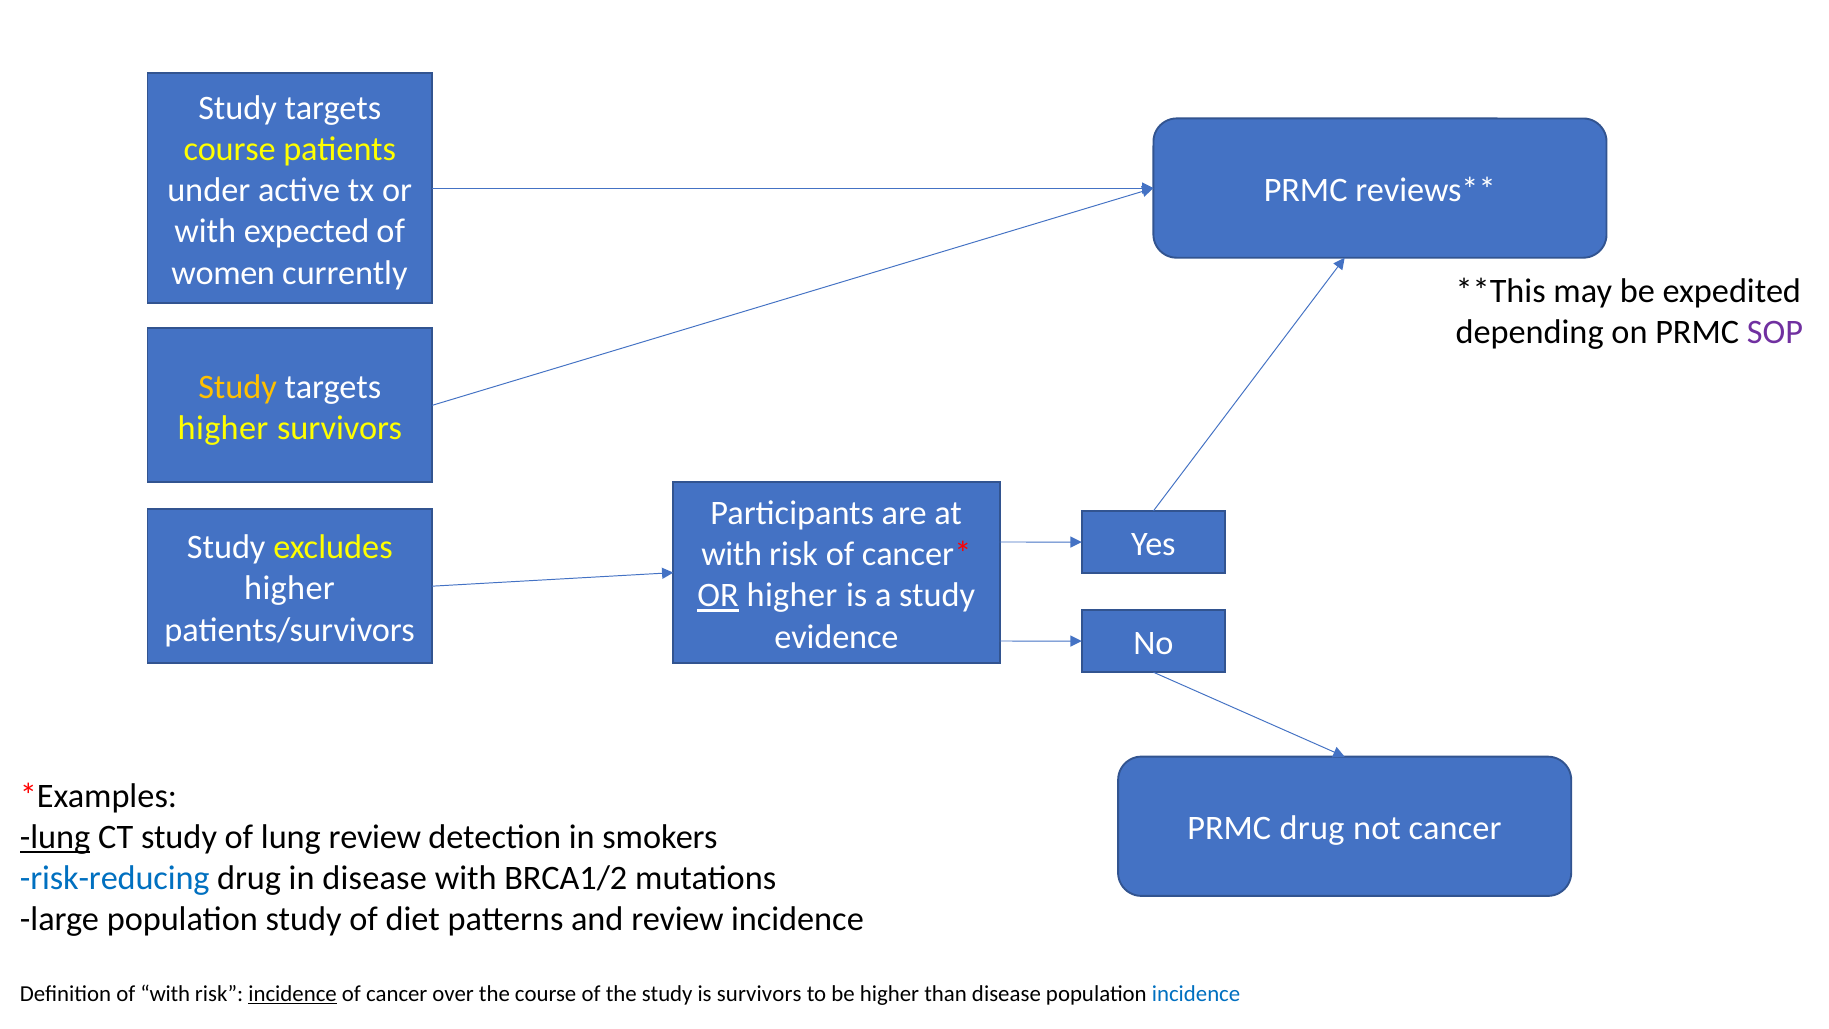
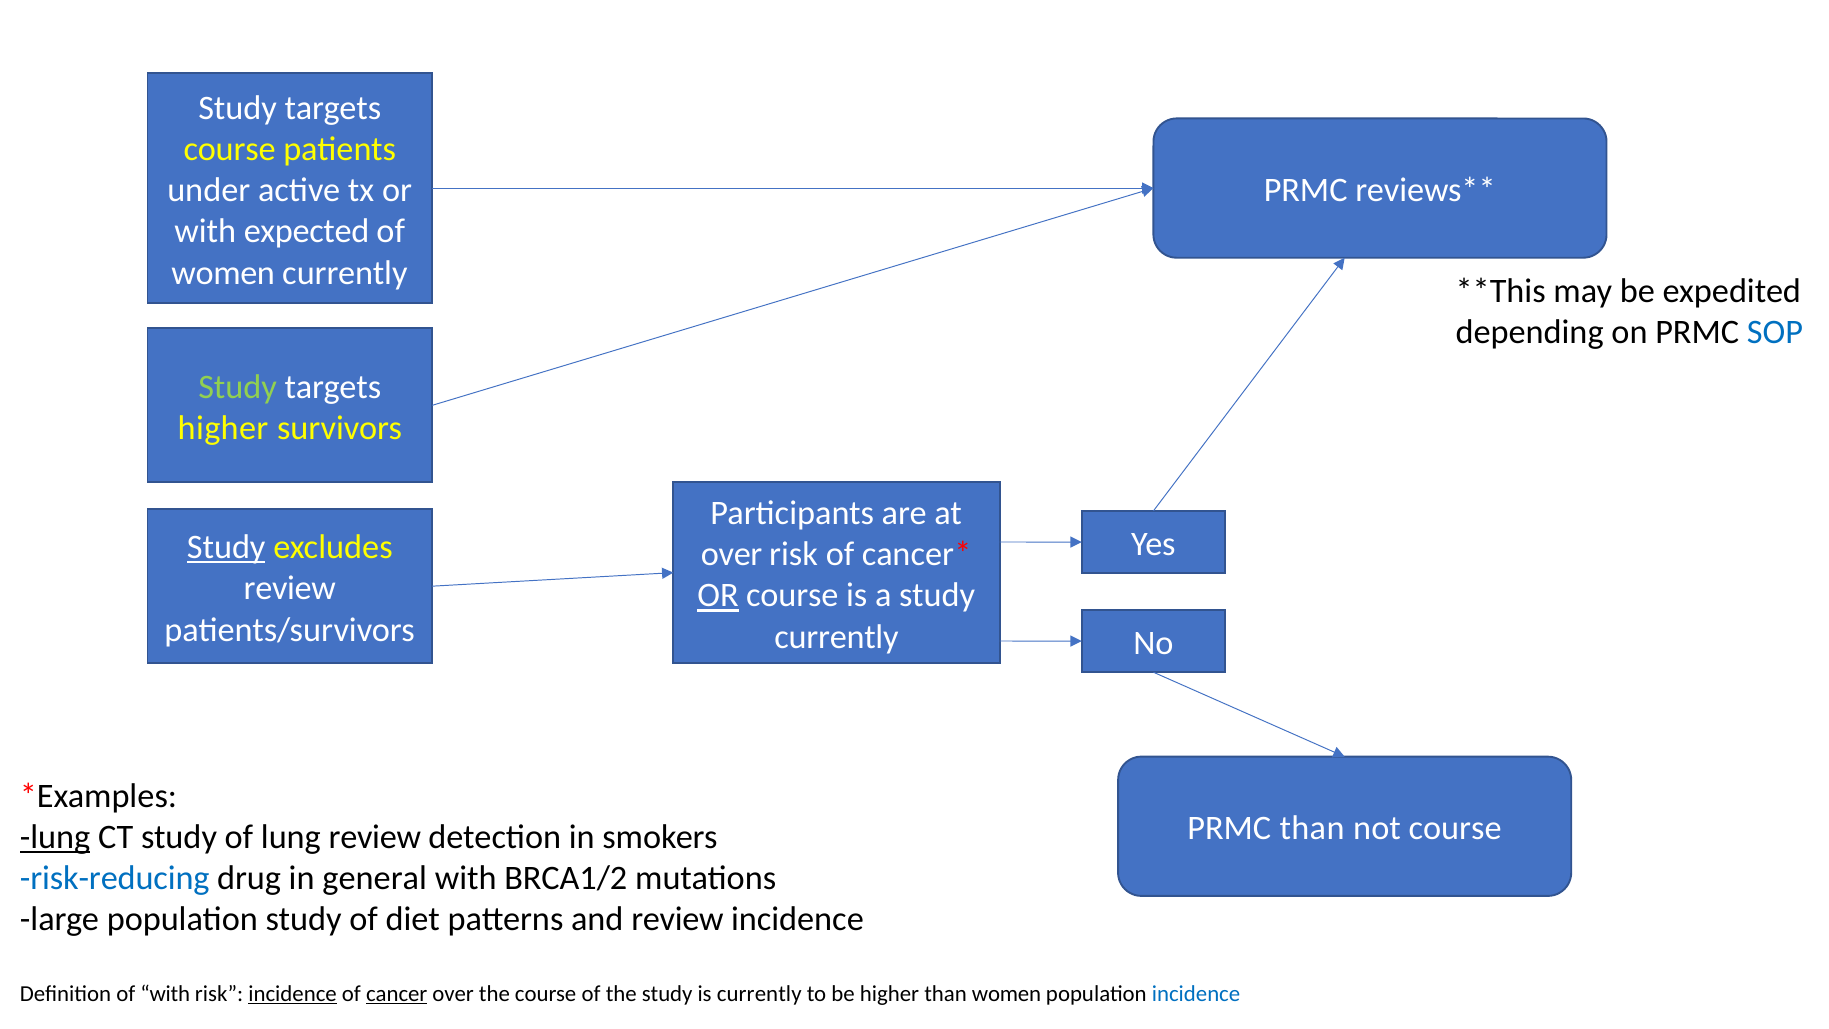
SOP colour: purple -> blue
Study at (238, 387) colour: yellow -> light green
Study at (226, 547) underline: none -> present
with at (732, 554): with -> over
higher at (290, 588): higher -> review
OR higher: higher -> course
evidence at (836, 637): evidence -> currently
PRMC drug: drug -> than
not cancer: cancer -> course
in disease: disease -> general
cancer at (397, 994) underline: none -> present
is survivors: survivors -> currently
than disease: disease -> women
